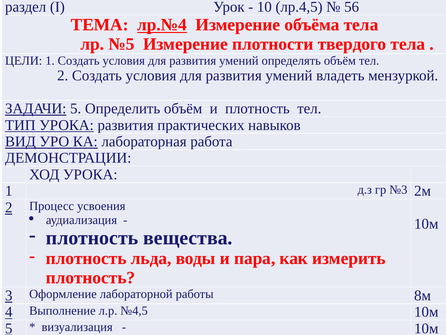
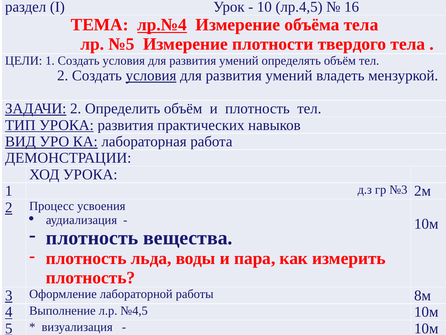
56: 56 -> 16
условия at (151, 76) underline: none -> present
ЗАДАЧИ 5: 5 -> 2
